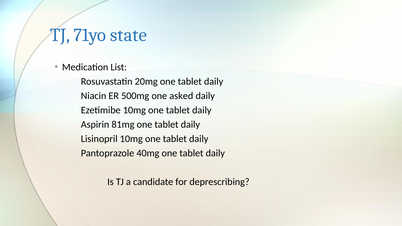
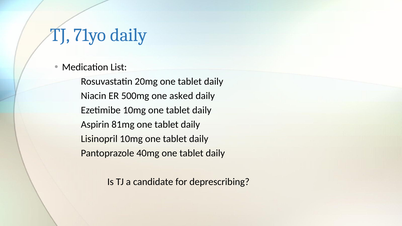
71yo state: state -> daily
